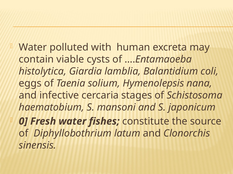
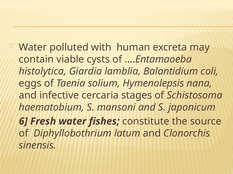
0: 0 -> 6
